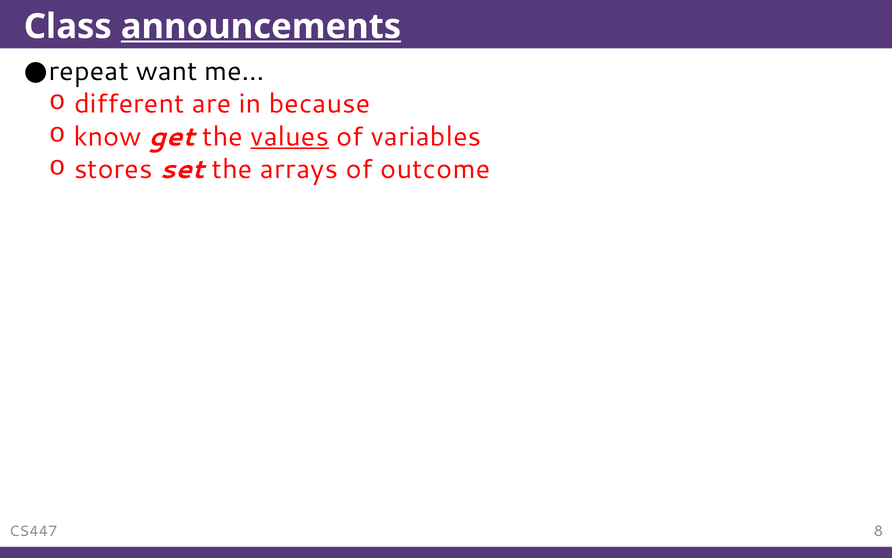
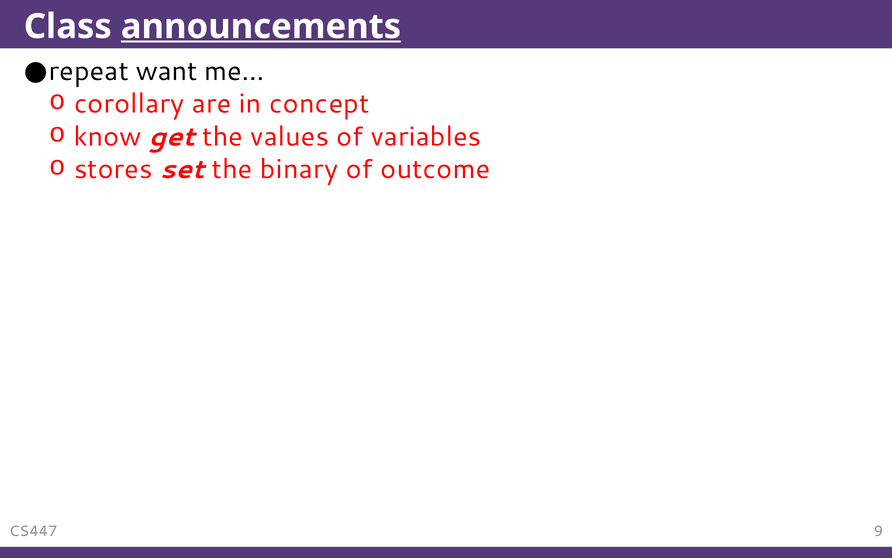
different: different -> corollary
because: because -> concept
values underline: present -> none
arrays: arrays -> binary
8: 8 -> 9
